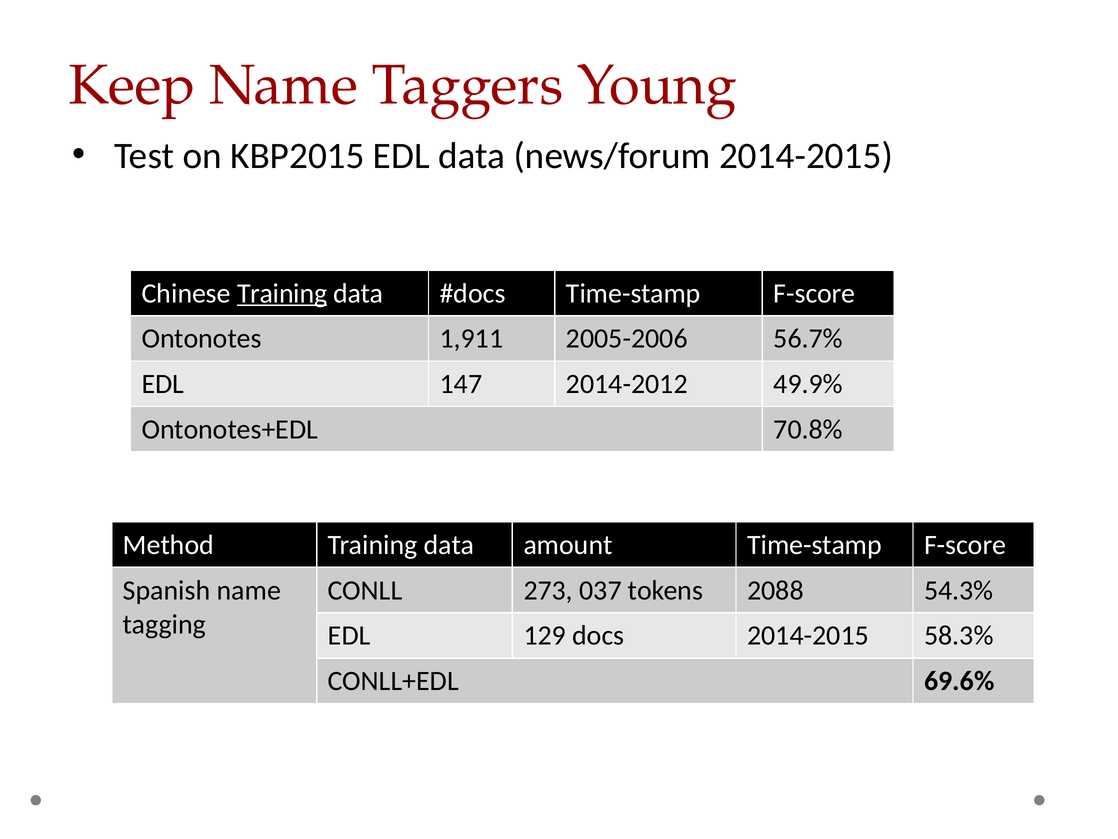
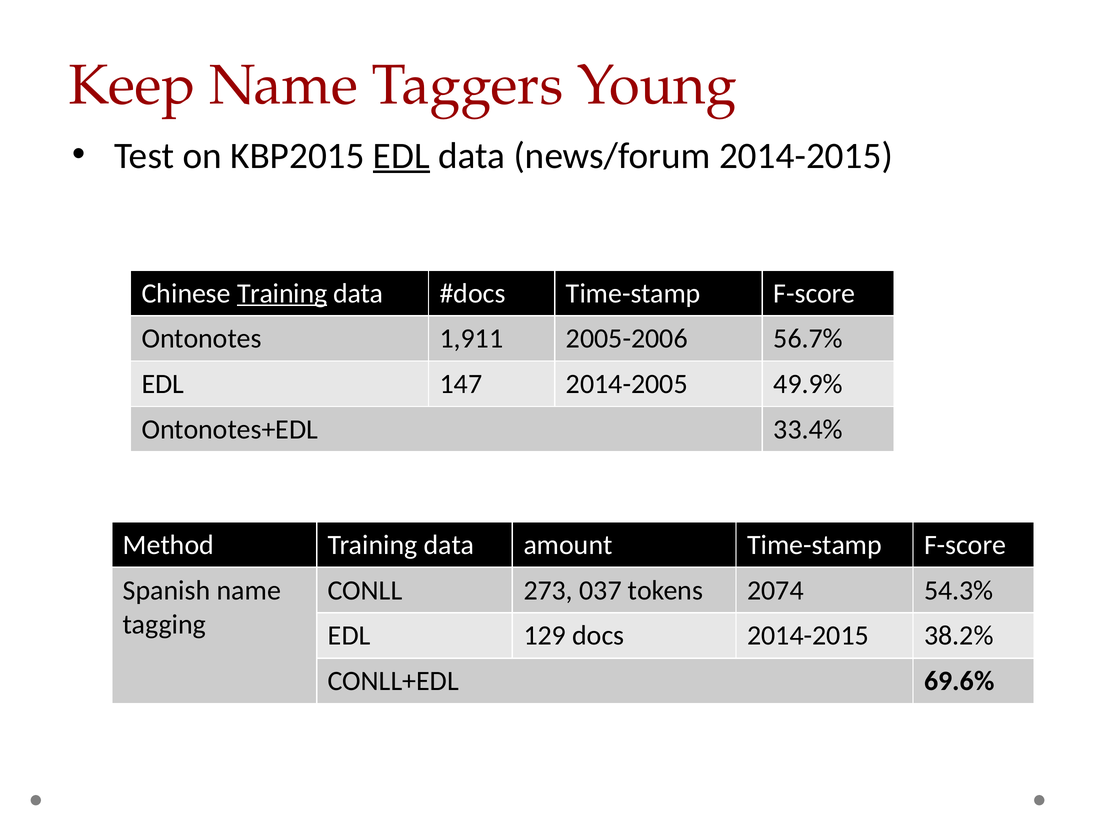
EDL at (401, 156) underline: none -> present
2014-2012: 2014-2012 -> 2014-2005
70.8%: 70.8% -> 33.4%
2088: 2088 -> 2074
58.3%: 58.3% -> 38.2%
